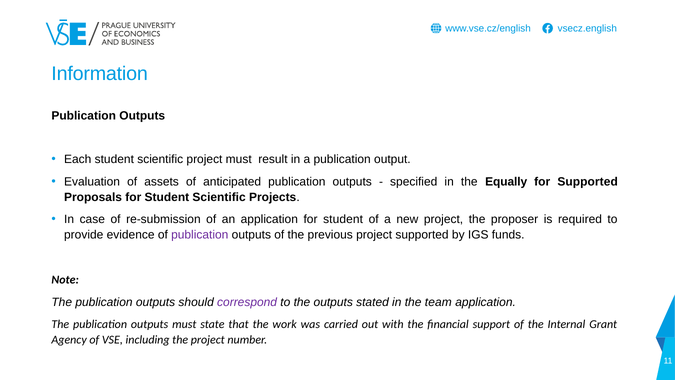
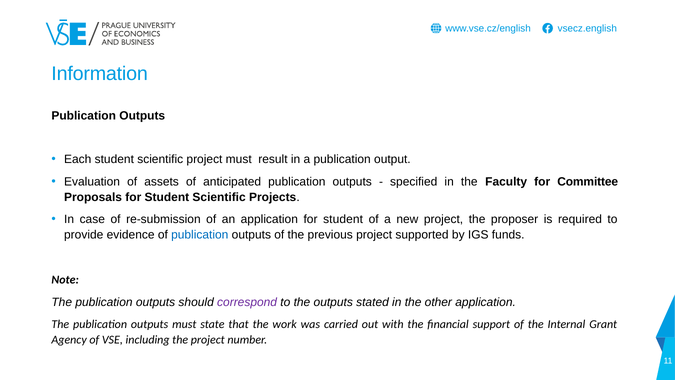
Equally: Equally -> Faculty
for Supported: Supported -> Committee
publication at (200, 235) colour: purple -> blue
team: team -> other
